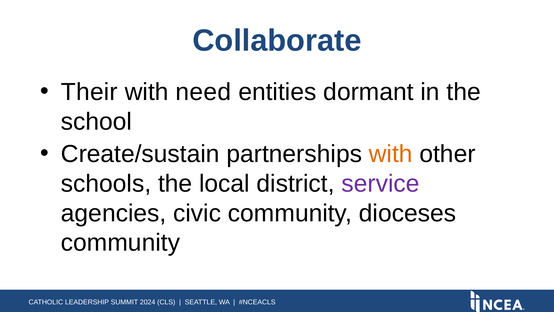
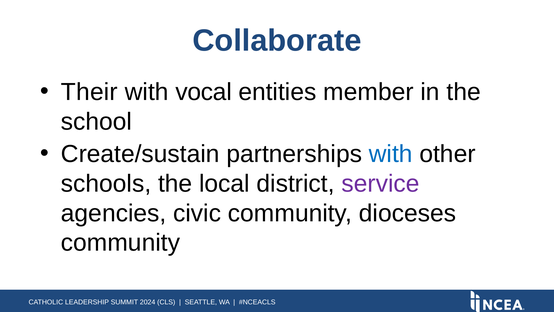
need: need -> vocal
dormant: dormant -> member
with at (391, 154) colour: orange -> blue
